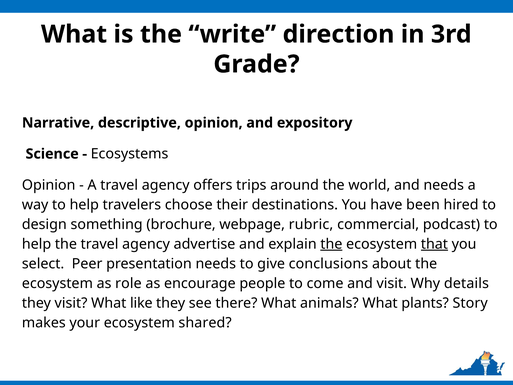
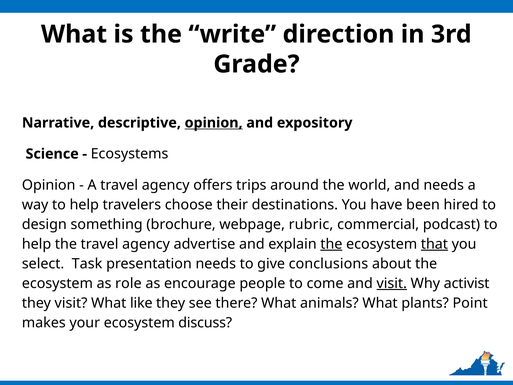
opinion at (214, 123) underline: none -> present
Peer: Peer -> Task
visit at (392, 283) underline: none -> present
details: details -> activist
Story: Story -> Point
shared: shared -> discuss
